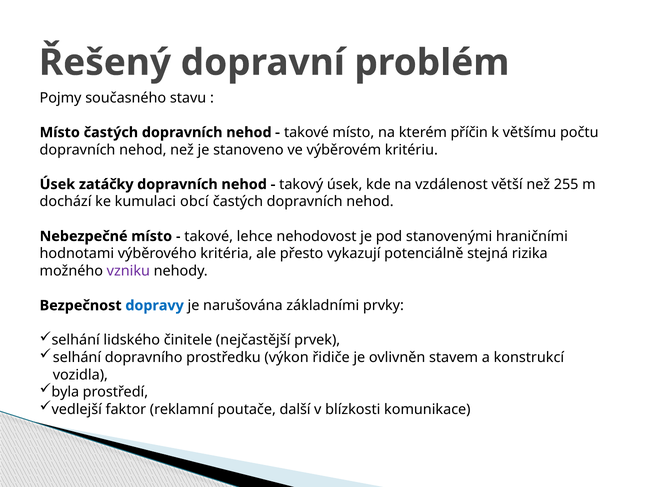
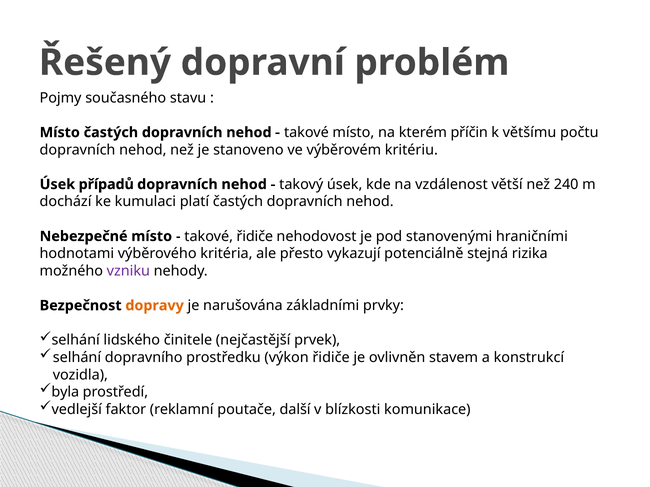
zatáčky: zatáčky -> případů
255: 255 -> 240
obcí: obcí -> platí
takové lehce: lehce -> řidiče
dopravy colour: blue -> orange
